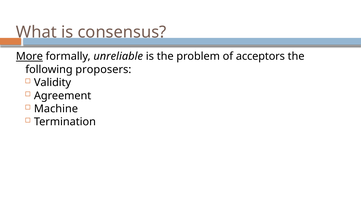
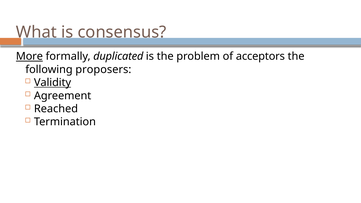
unreliable: unreliable -> duplicated
Validity underline: none -> present
Machine: Machine -> Reached
